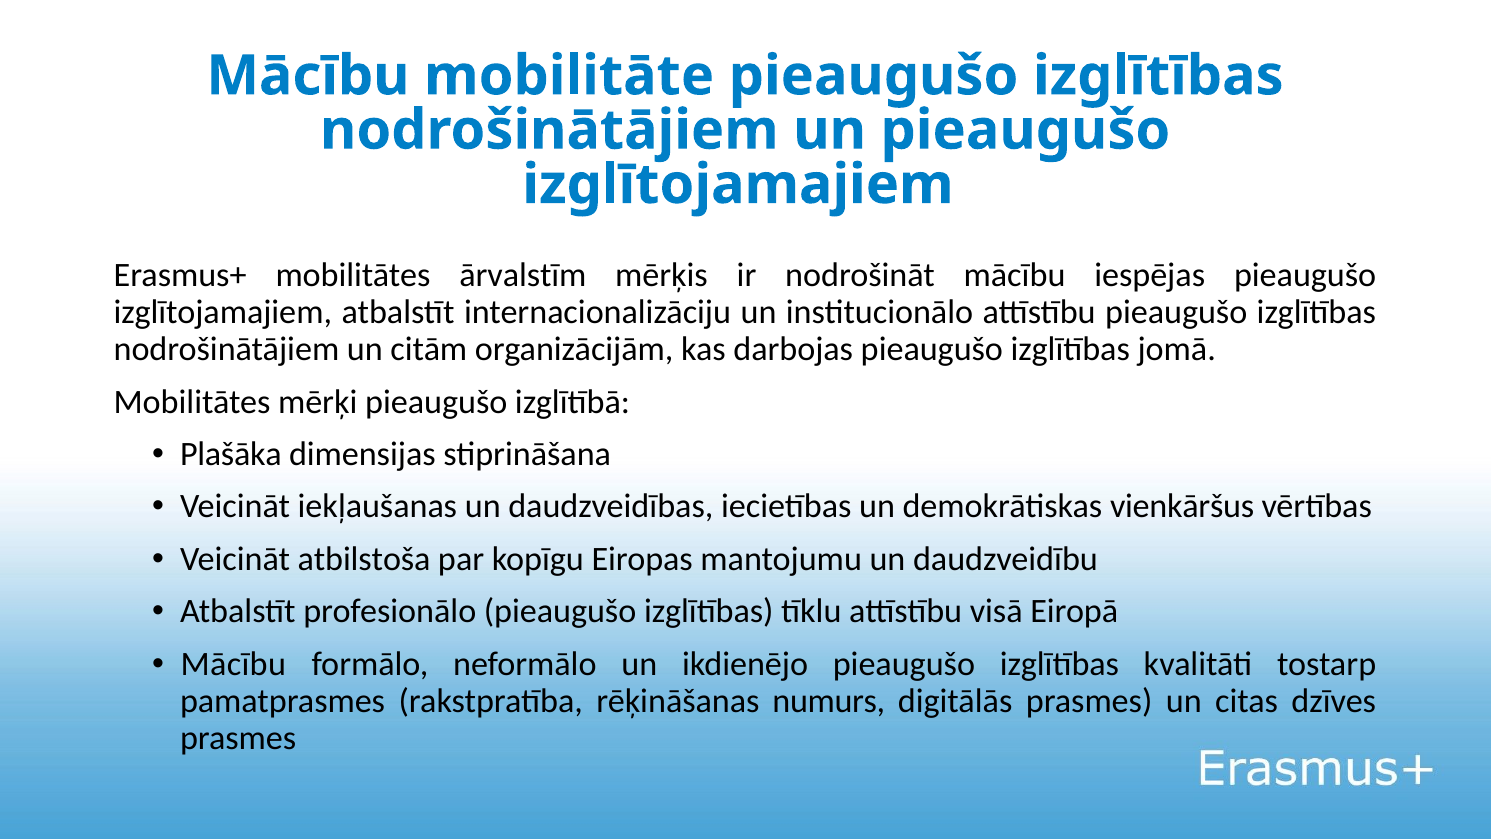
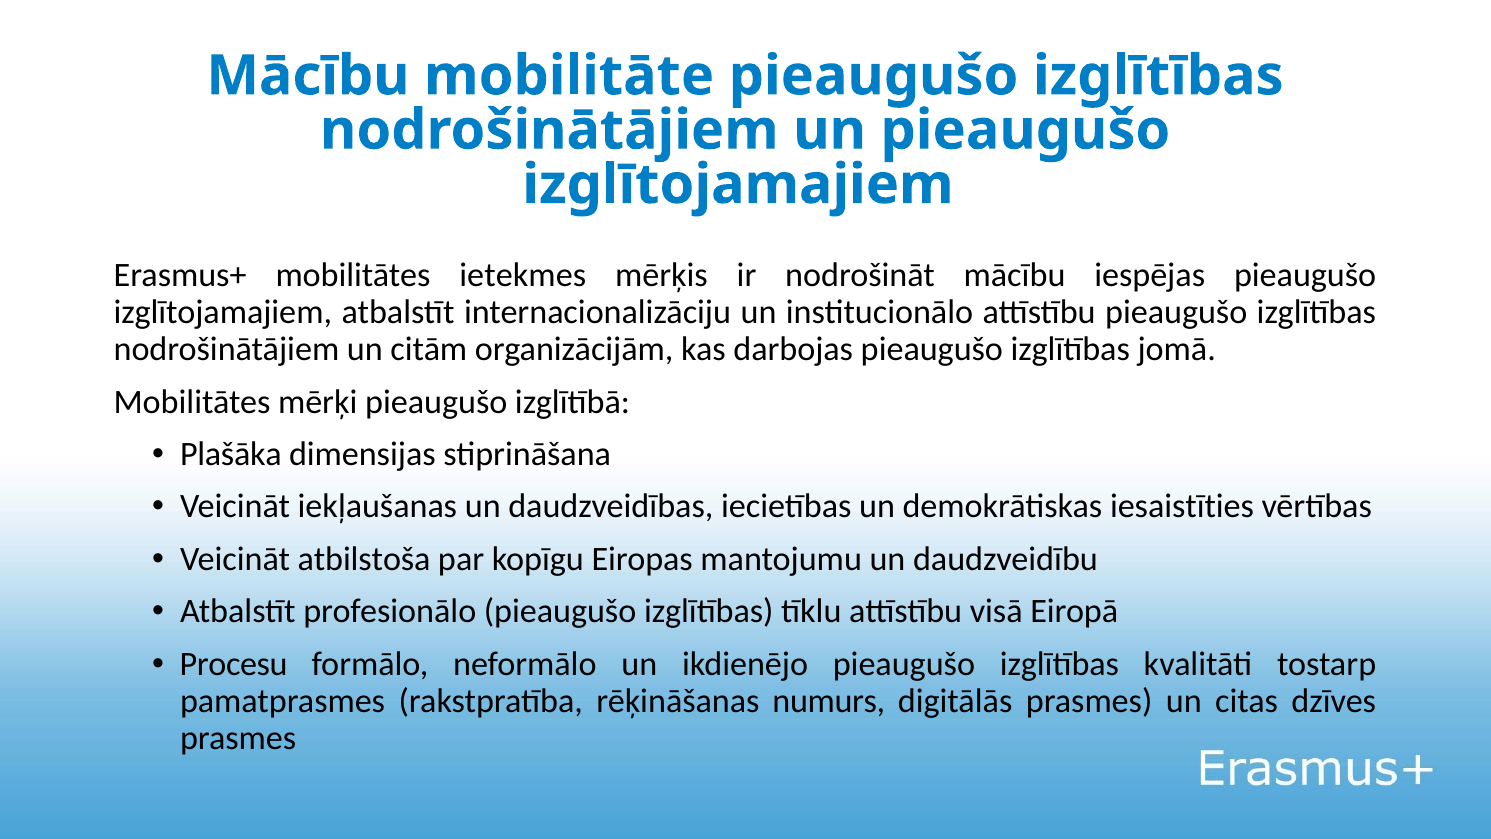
ārvalstīm: ārvalstīm -> ietekmes
vienkāršus: vienkāršus -> iesaistīties
Mācību at (233, 664): Mācību -> Procesu
